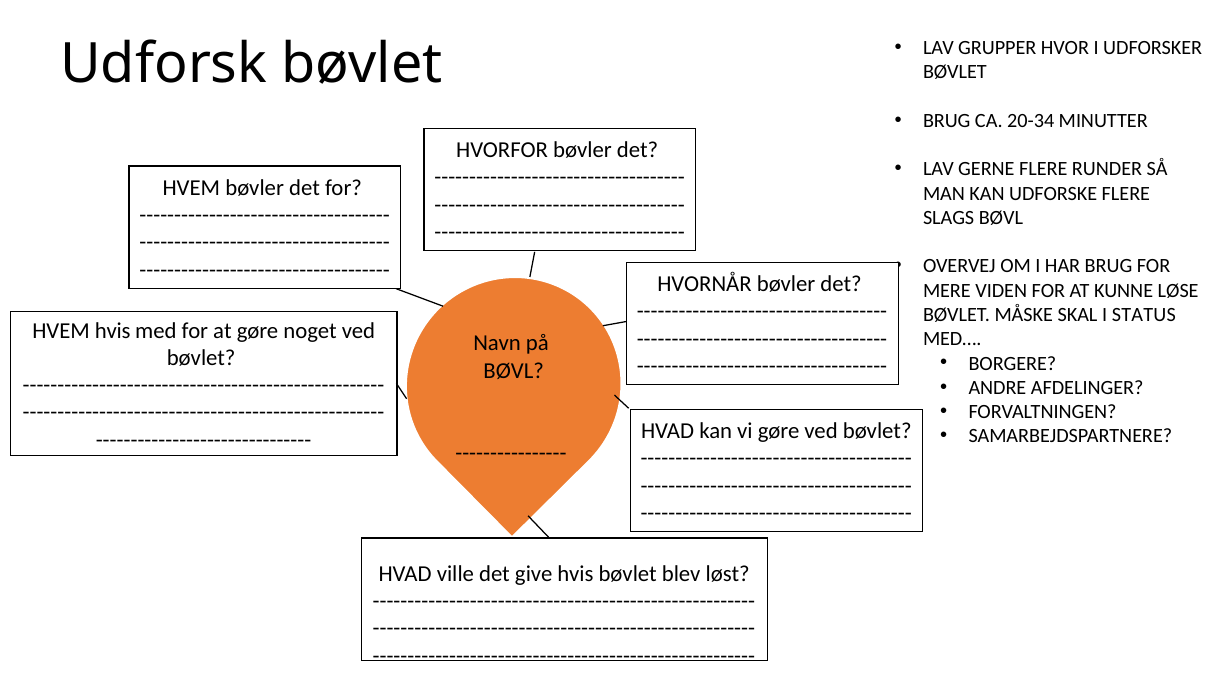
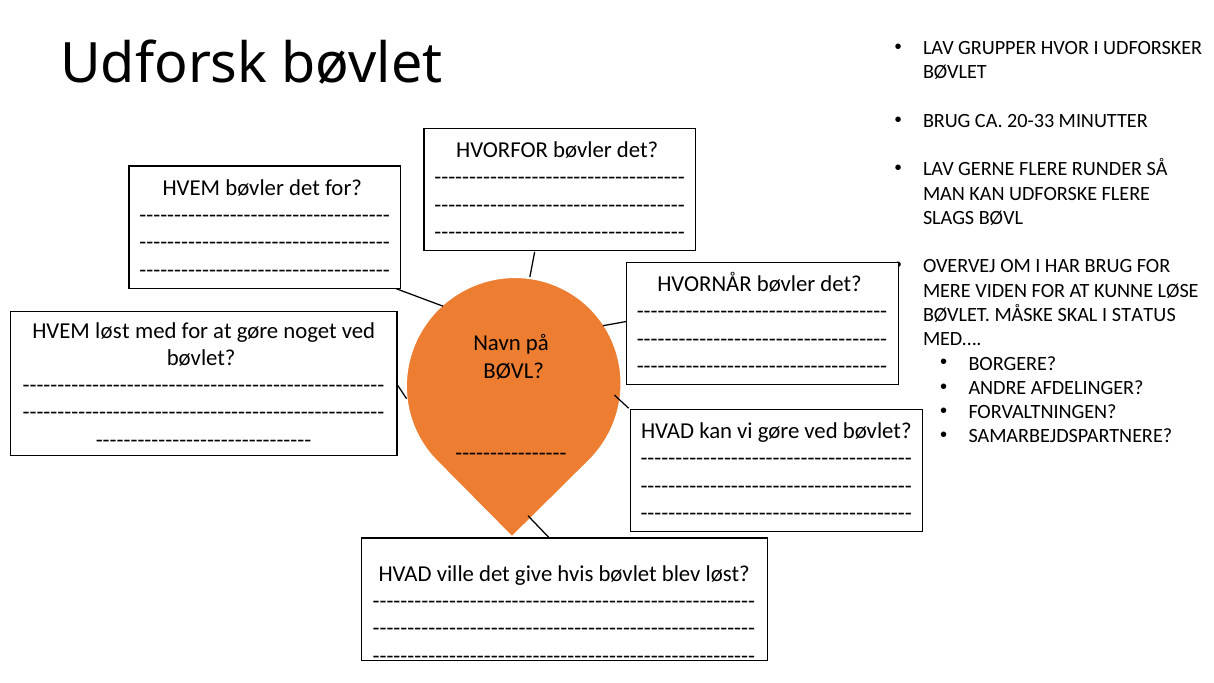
20-34: 20-34 -> 20-33
HVEM hvis: hvis -> løst
